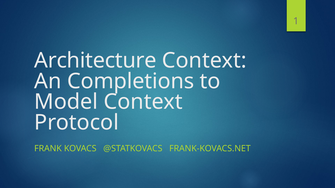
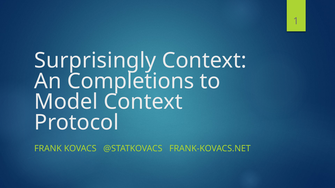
Architecture: Architecture -> Surprisingly
